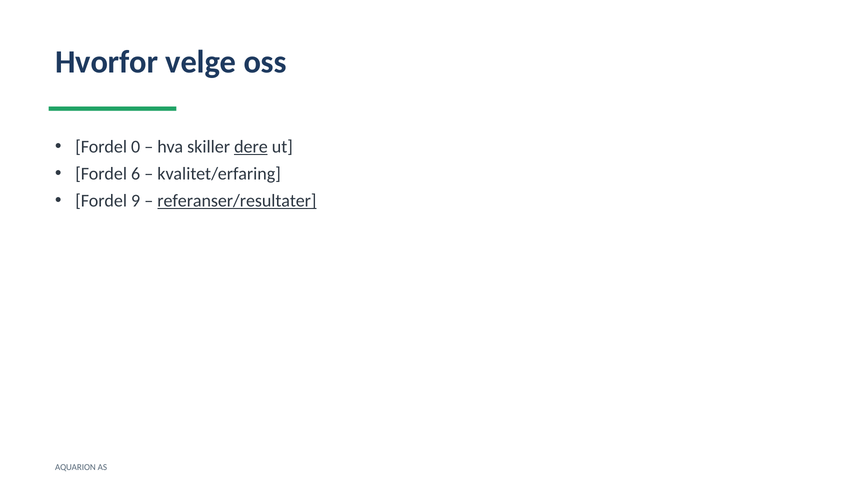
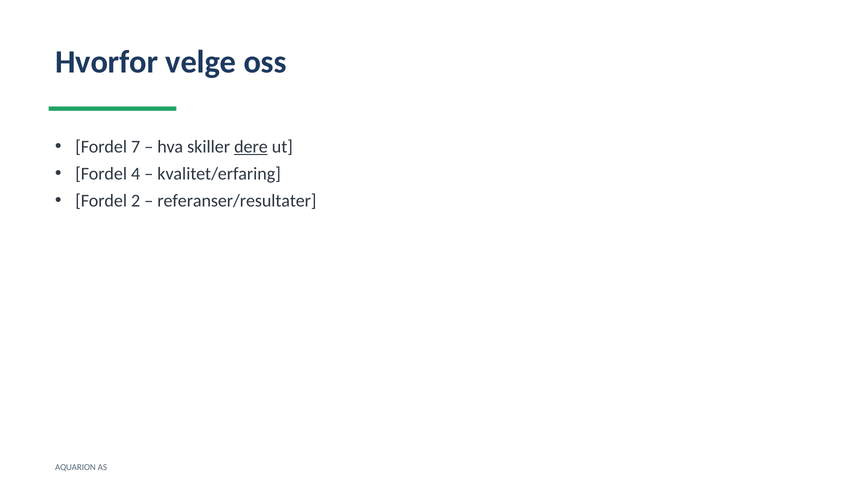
0: 0 -> 7
6: 6 -> 4
9: 9 -> 2
referanser/resultater underline: present -> none
